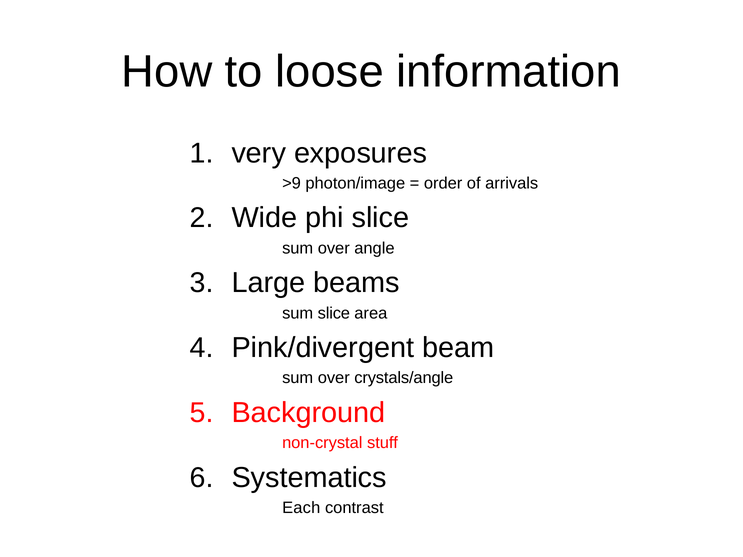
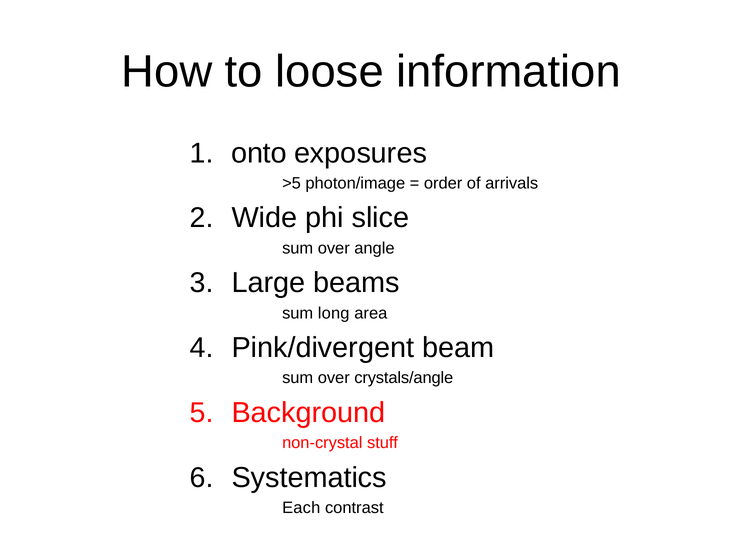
very: very -> onto
>9: >9 -> >5
sum slice: slice -> long
